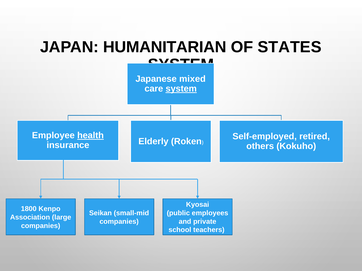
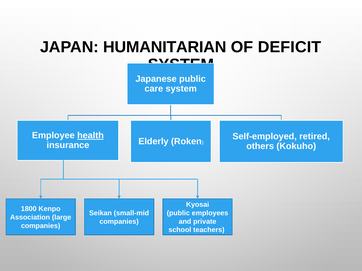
STATES: STATES -> DEFICIT
mixed at (192, 79): mixed -> public
system at (181, 89) underline: present -> none
